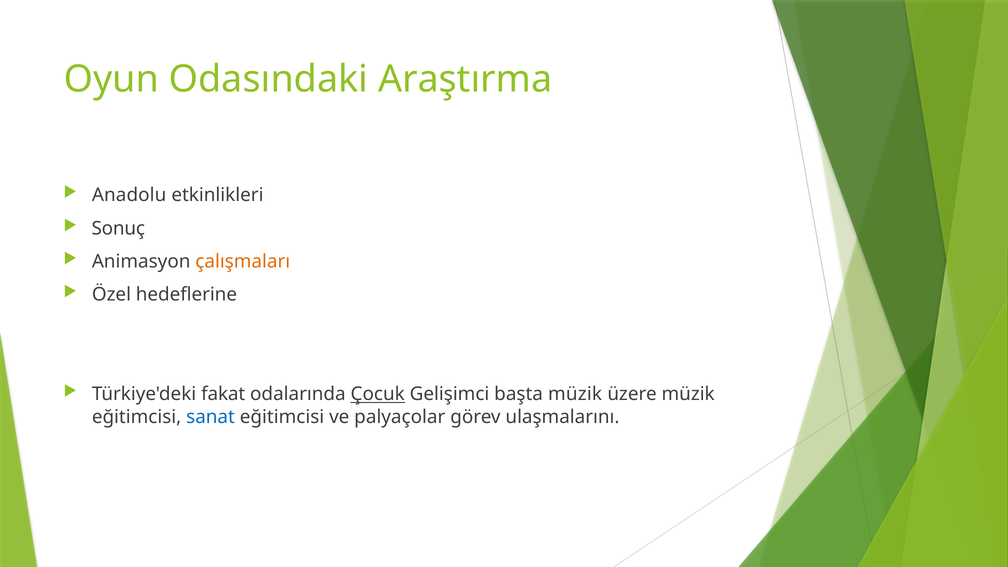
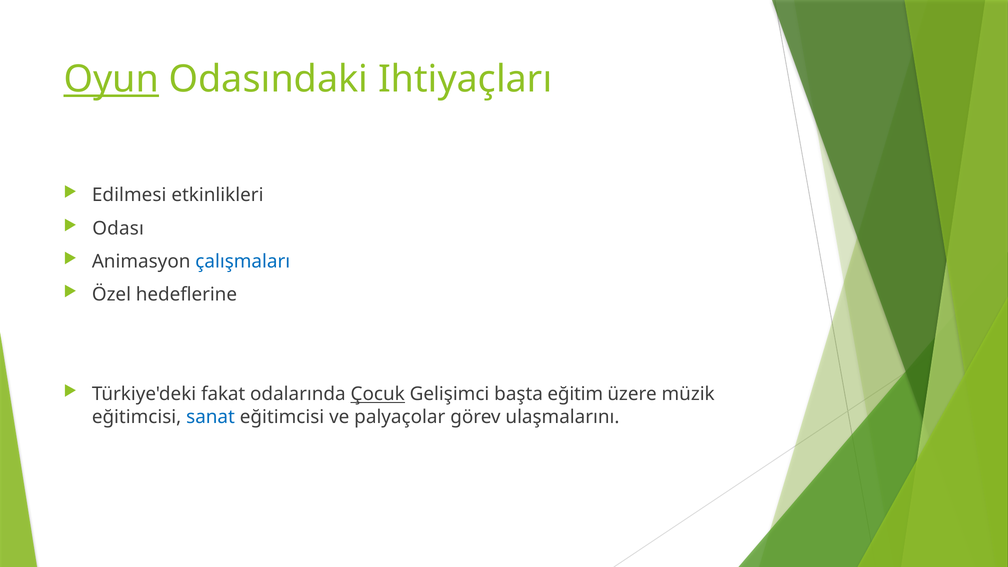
Oyun underline: none -> present
Araştırma: Araştırma -> Ihtiyaçları
Anadolu: Anadolu -> Edilmesi
Sonuç: Sonuç -> Odası
çalışmaları colour: orange -> blue
başta müzik: müzik -> eğitim
